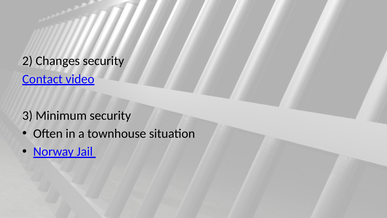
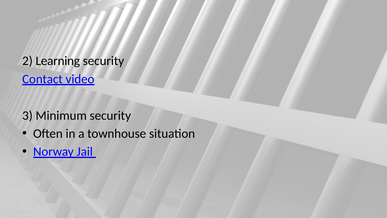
Changes: Changes -> Learning
